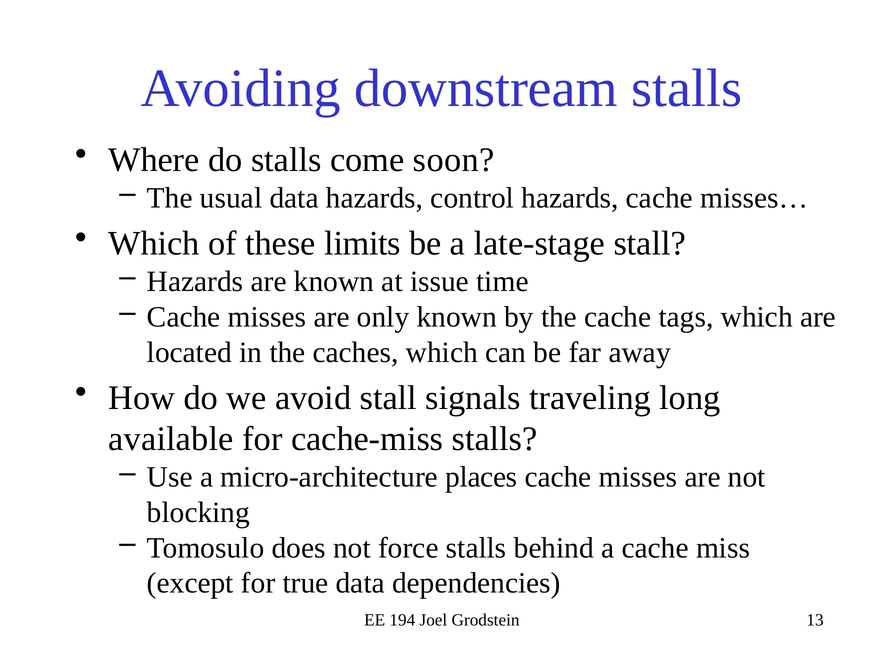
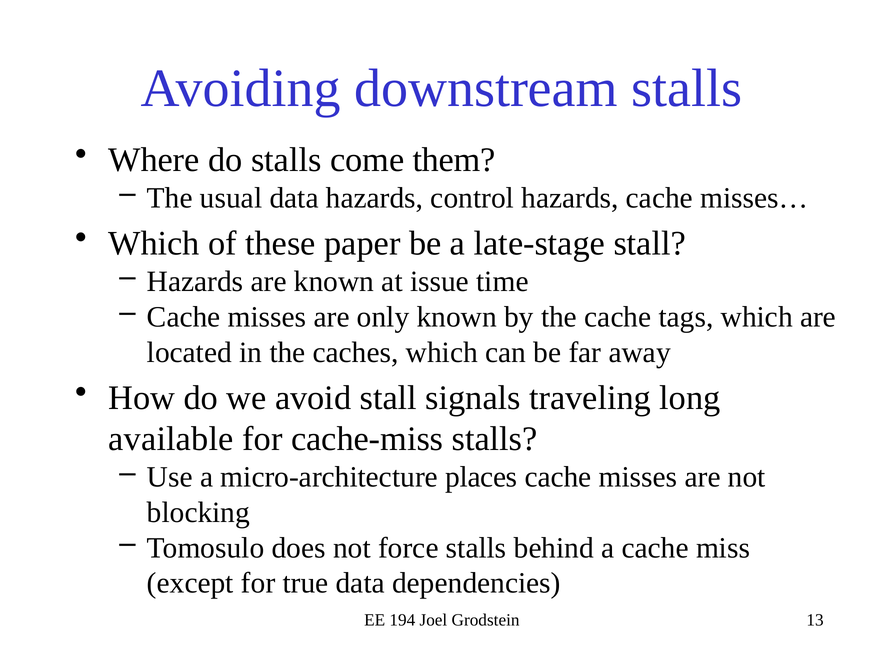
soon: soon -> them
limits: limits -> paper
